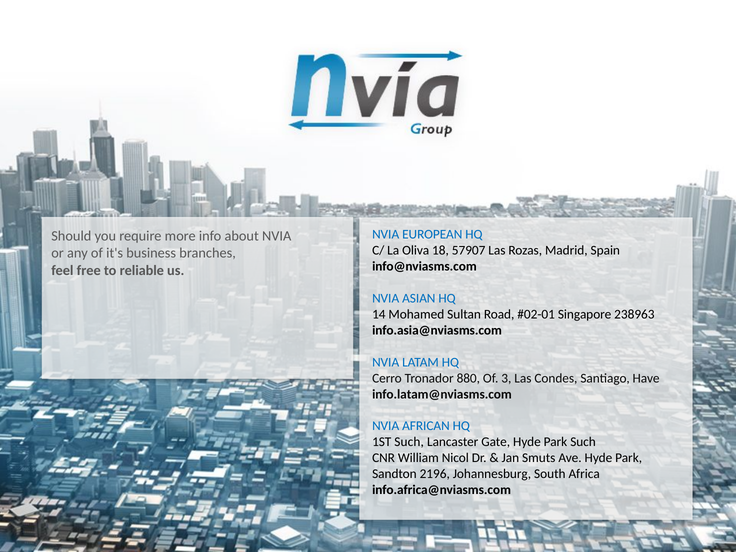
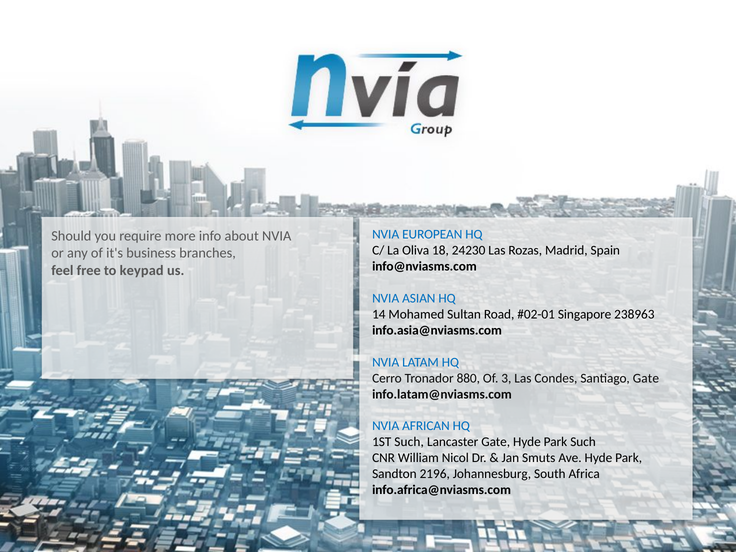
57907: 57907 -> 24230
reliable: reliable -> keypad
Santiago Have: Have -> Gate
